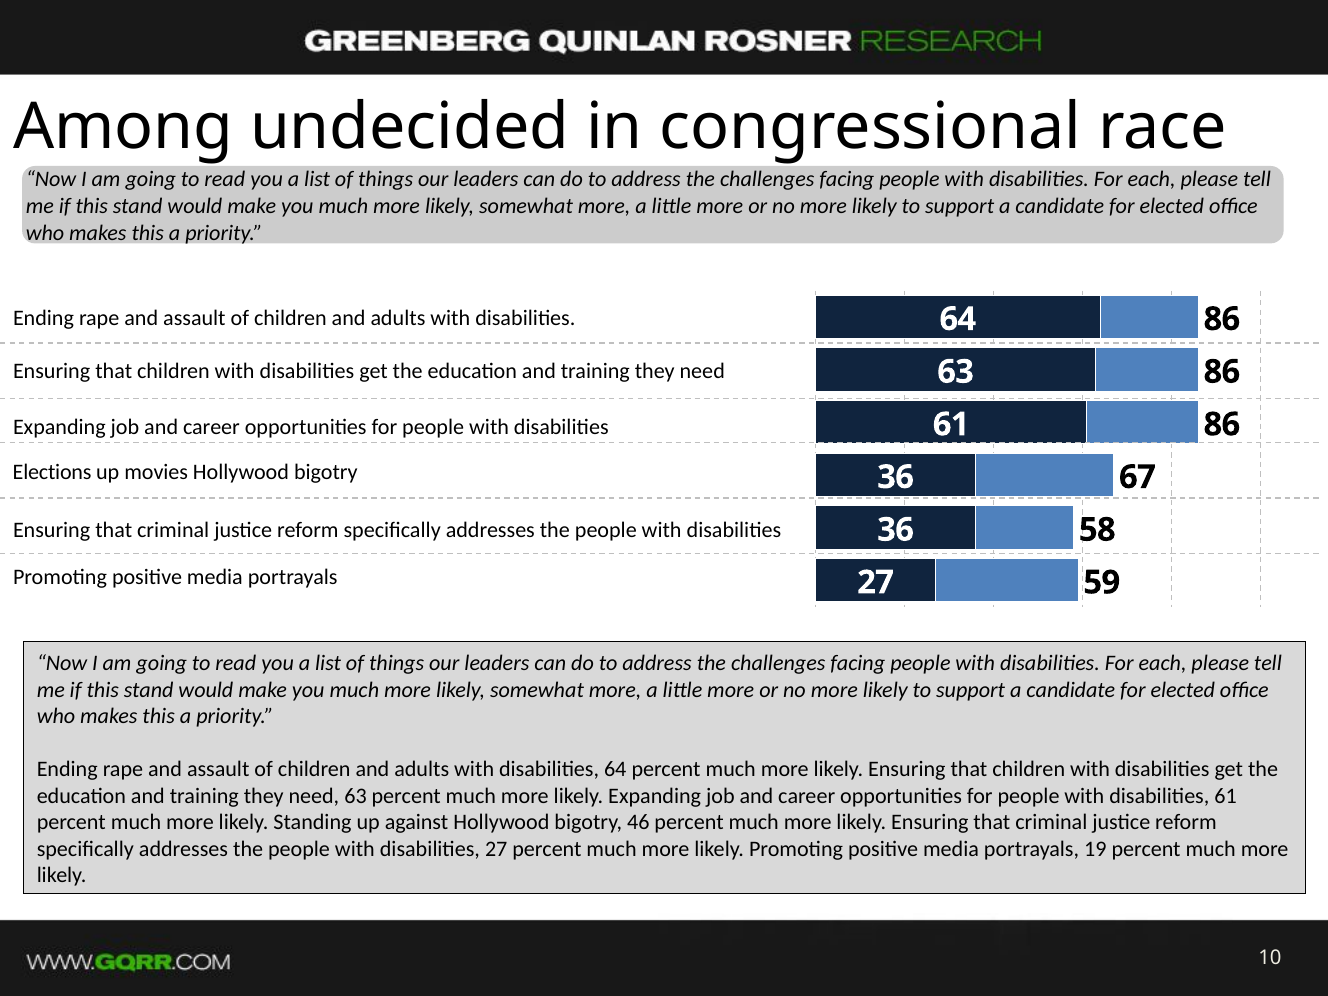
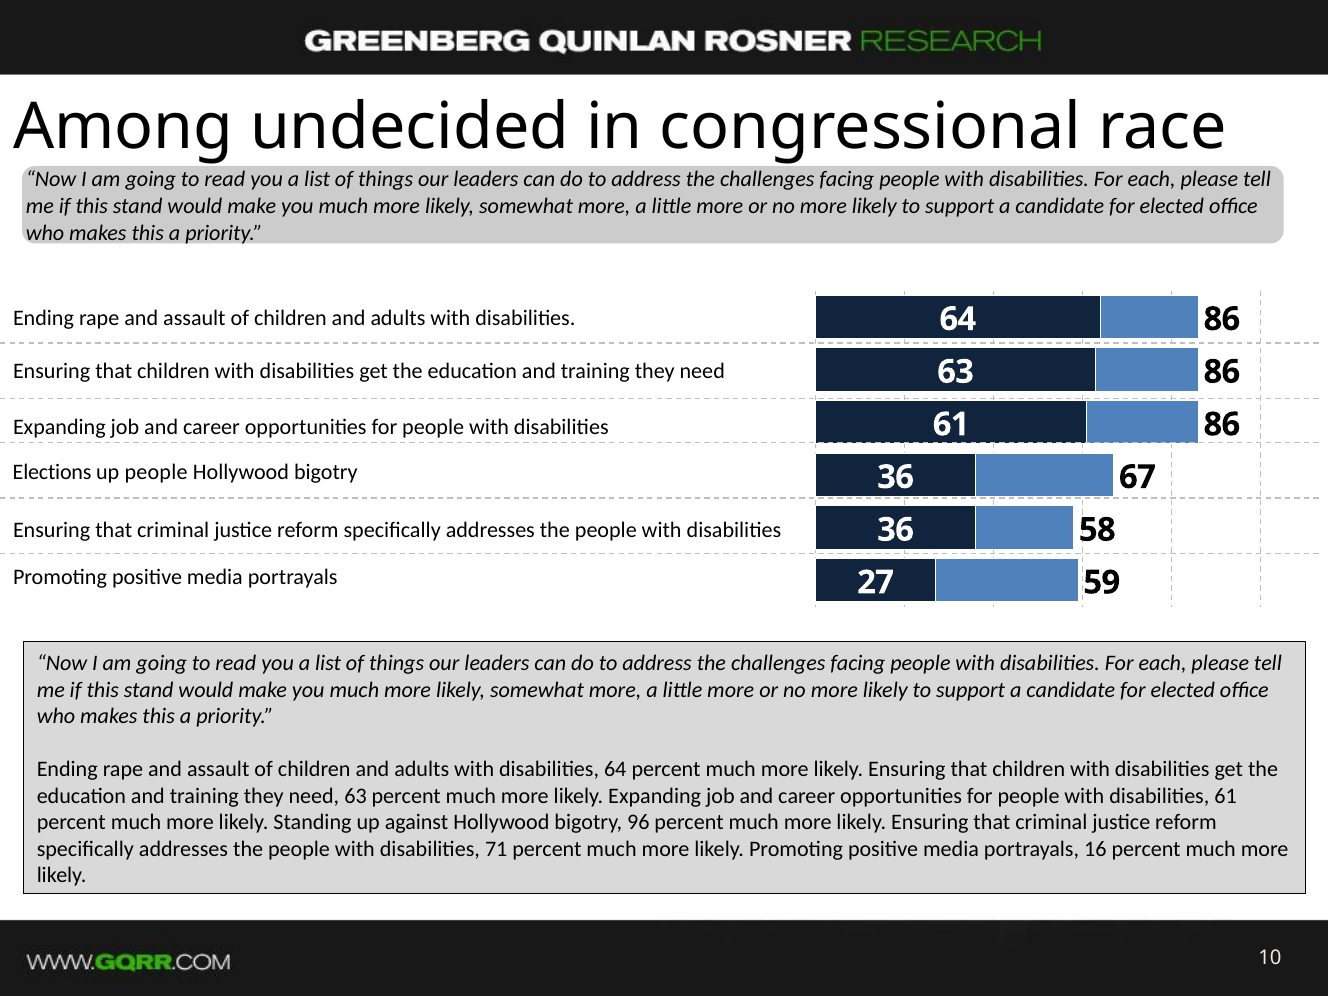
up movies: movies -> people
46: 46 -> 96
disabilities 27: 27 -> 71
19: 19 -> 16
